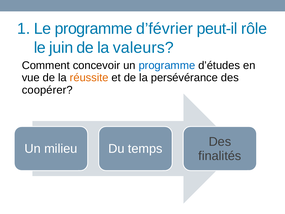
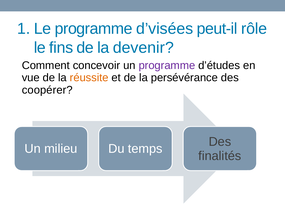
d’février: d’février -> d’visées
juin: juin -> fins
valeurs: valeurs -> devenir
programme at (167, 65) colour: blue -> purple
